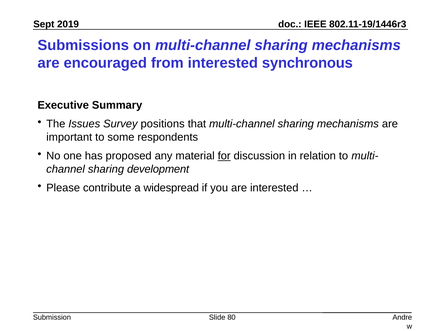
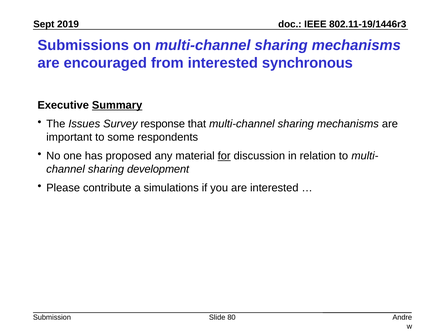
Summary underline: none -> present
positions: positions -> response
widespread: widespread -> simulations
